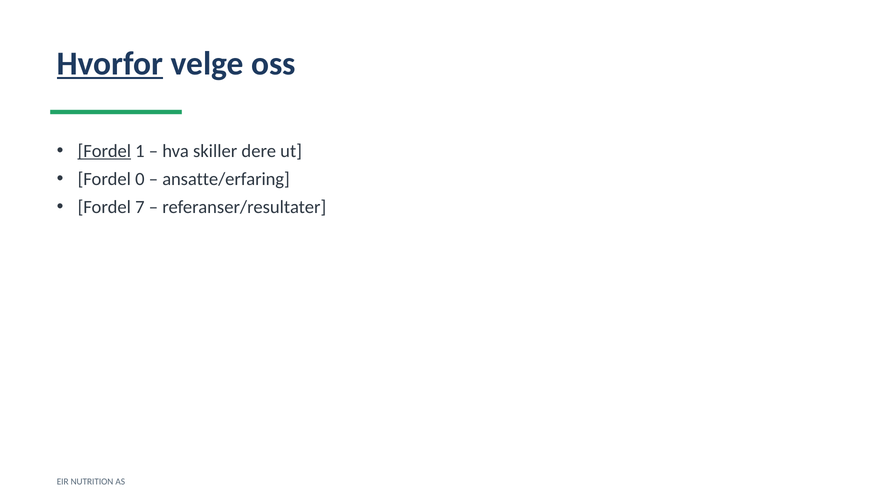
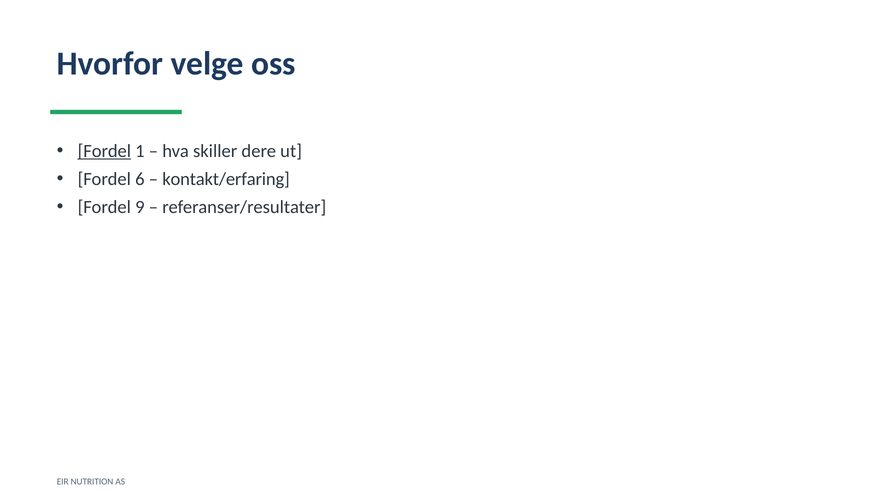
Hvorfor underline: present -> none
0: 0 -> 6
ansatte/erfaring: ansatte/erfaring -> kontakt/erfaring
7: 7 -> 9
